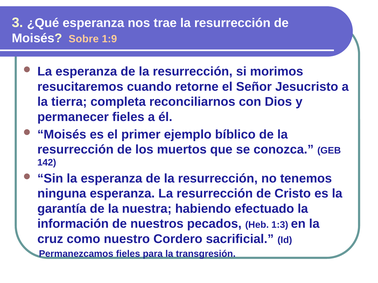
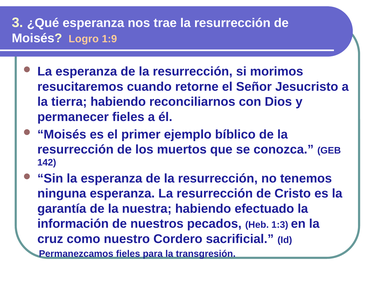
Sobre: Sobre -> Logro
tierra completa: completa -> habiendo
